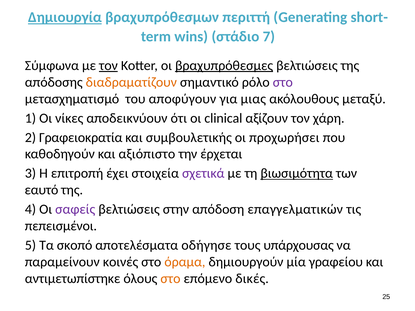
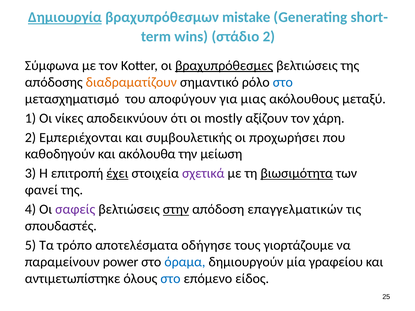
περιττή: περιττή -> mistake
στάδιο 7: 7 -> 2
τον at (108, 66) underline: present -> none
στο at (283, 82) colour: purple -> blue
clinical: clinical -> mostly
Γραφειοκρατία: Γραφειοκρατία -> Εμπεριέχονται
αξιόπιστο: αξιόπιστο -> ακόλουθα
έρχεται: έρχεται -> μείωση
έχει underline: none -> present
εαυτό: εαυτό -> φανεί
στην underline: none -> present
πεπεισμένοι: πεπεισμένοι -> σπουδαστές
σκοπό: σκοπό -> τρόπο
υπάρχουσας: υπάρχουσας -> γιορτάζουμε
κοινές: κοινές -> power
όραμα colour: orange -> blue
στο at (170, 279) colour: orange -> blue
δικές: δικές -> είδος
